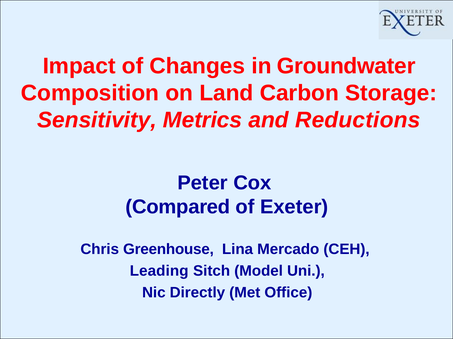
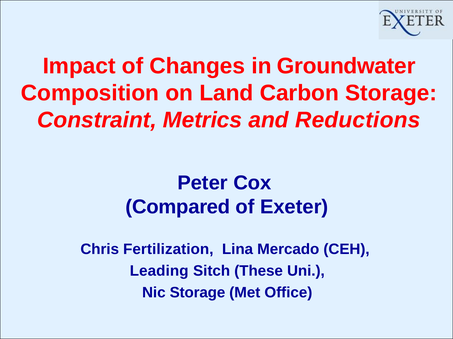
Sensitivity: Sensitivity -> Constraint
Greenhouse: Greenhouse -> Fertilization
Model: Model -> These
Nic Directly: Directly -> Storage
